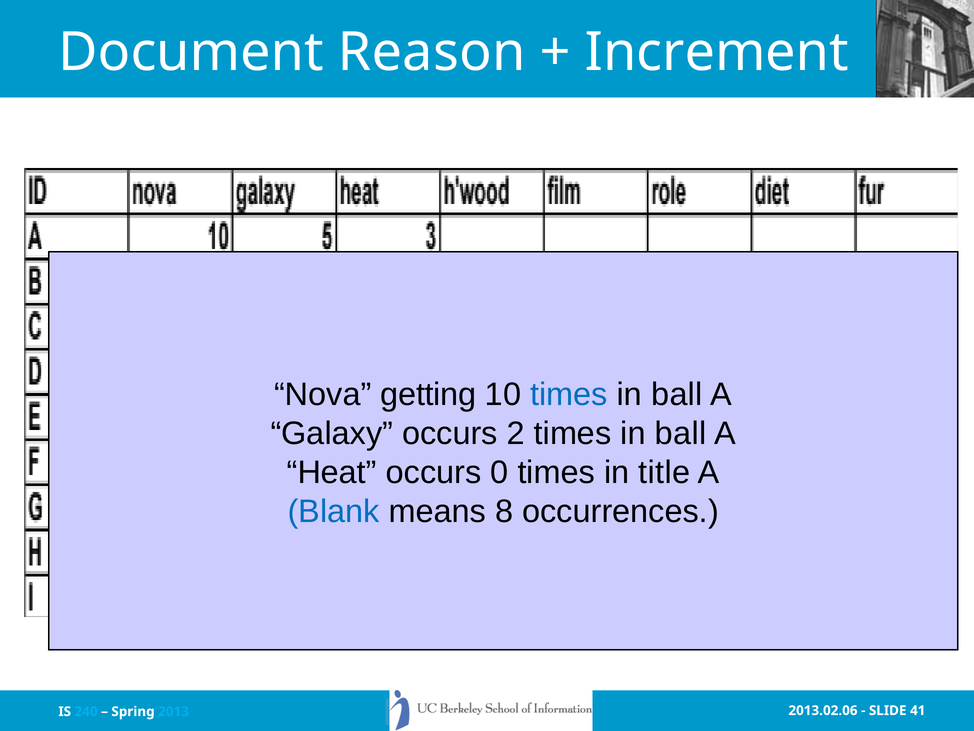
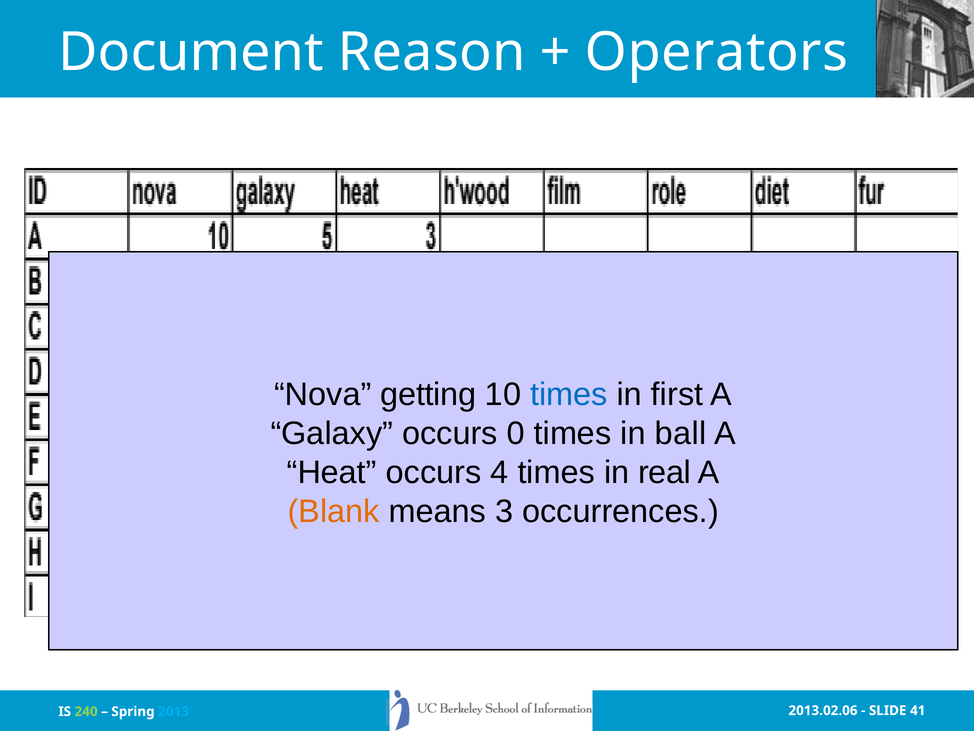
Increment: Increment -> Operators
ball at (677, 394): ball -> first
2: 2 -> 0
0: 0 -> 4
title: title -> real
Blank colour: blue -> orange
8: 8 -> 3
240 colour: light blue -> light green
